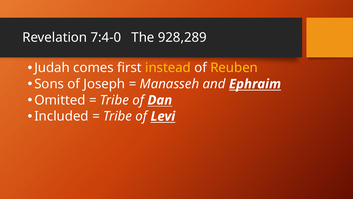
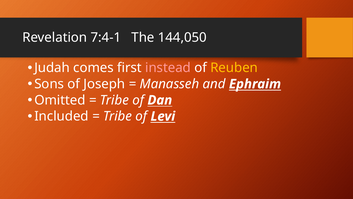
7:4-0: 7:4-0 -> 7:4-1
928,289: 928,289 -> 144,050
instead colour: yellow -> pink
